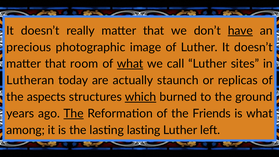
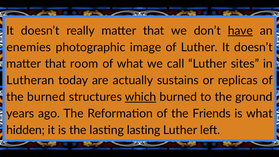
precious: precious -> enemies
what at (130, 64) underline: present -> none
staunch: staunch -> sustains
the aspects: aspects -> burned
The at (74, 114) underline: present -> none
among: among -> hidden
